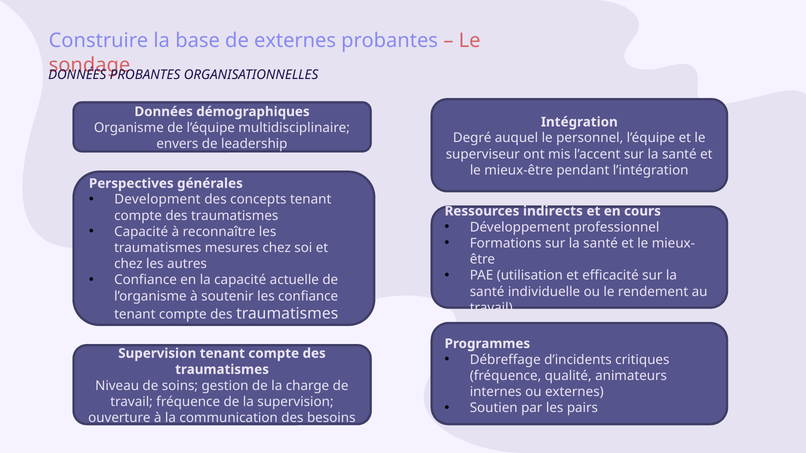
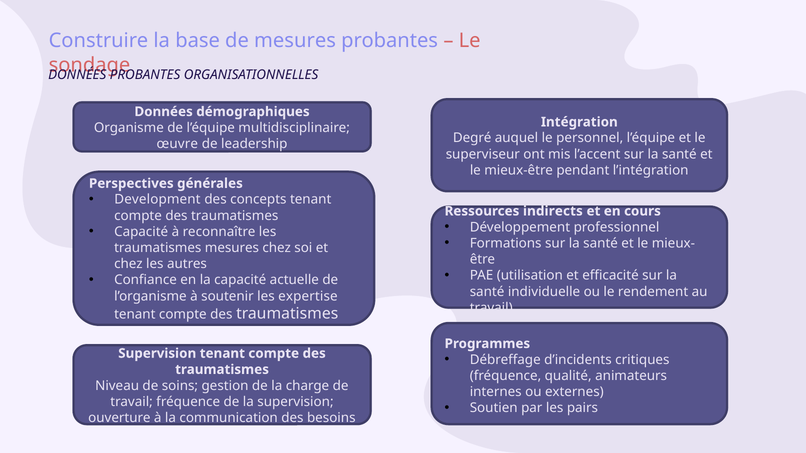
de externes: externes -> mesures
envers: envers -> œuvre
les confiance: confiance -> expertise
